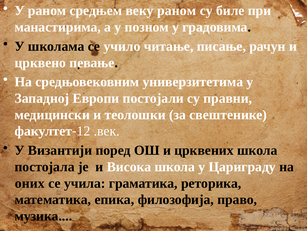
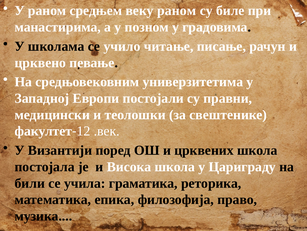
оних: оних -> били
